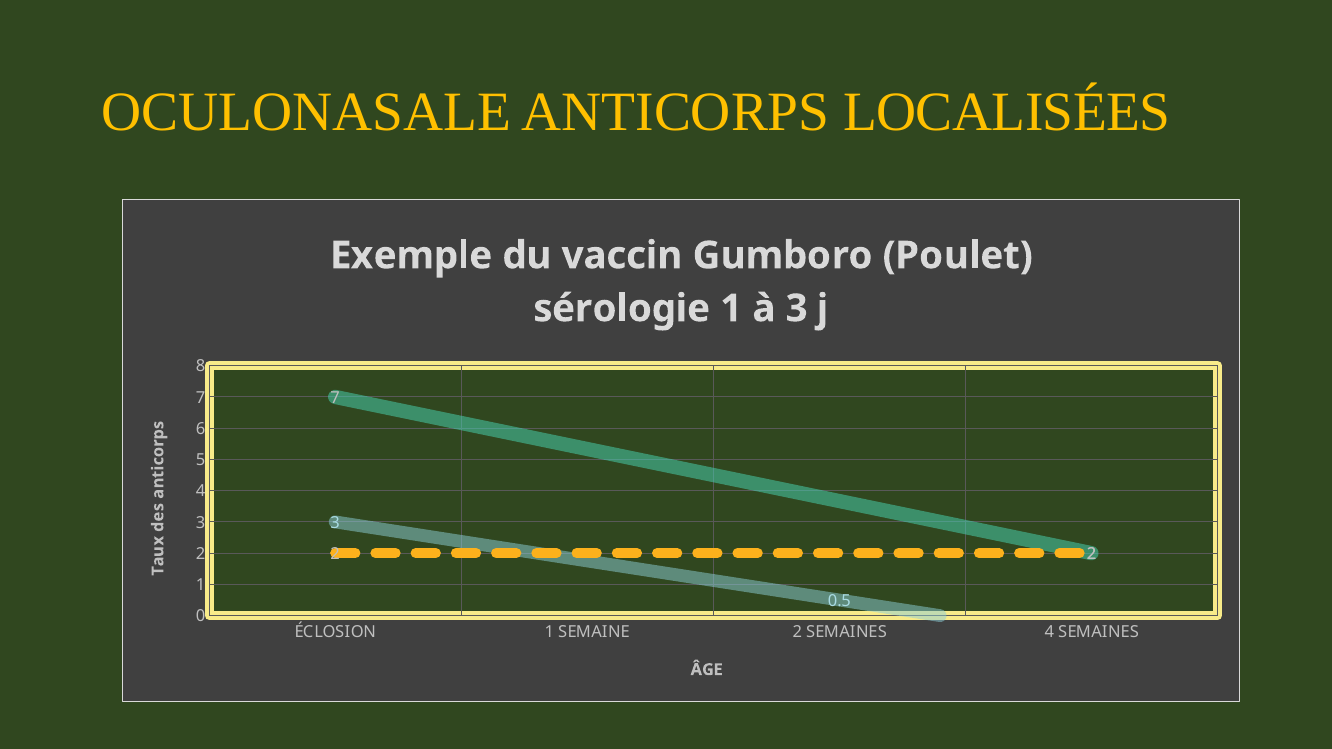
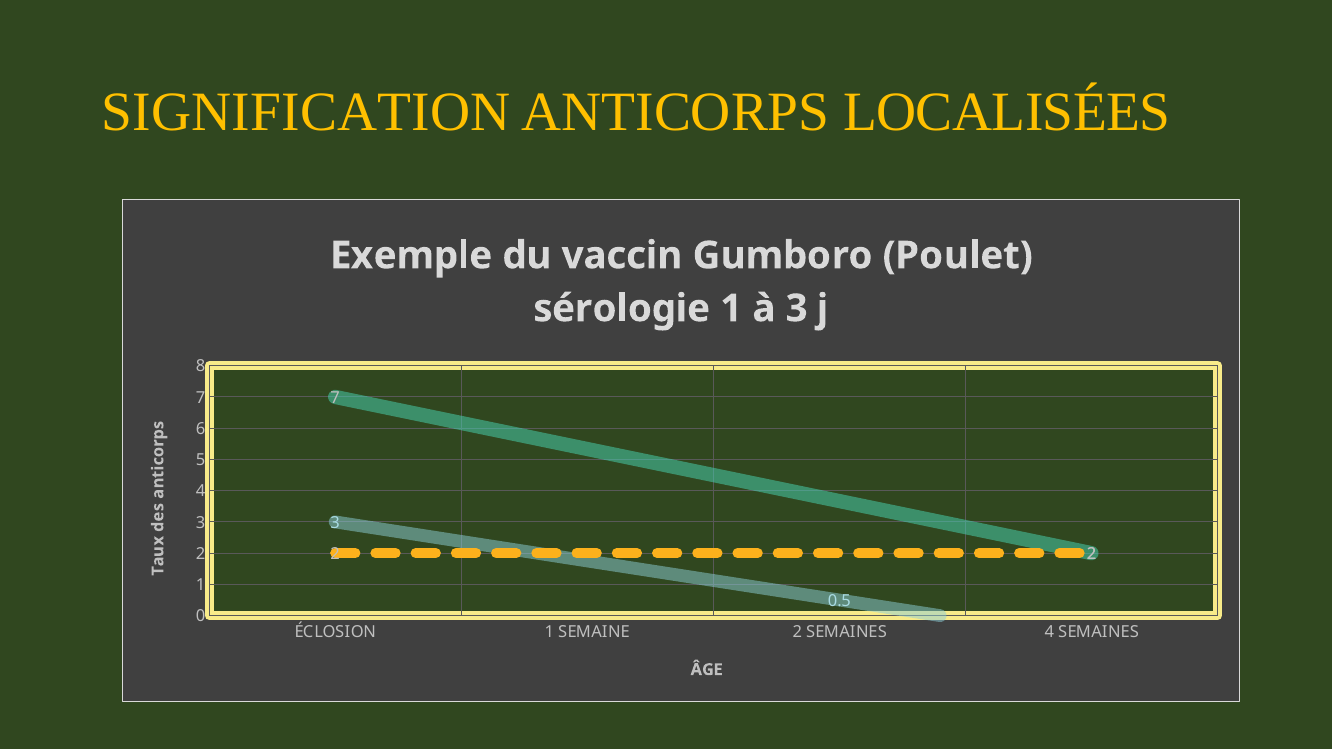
OCULONASALE: OCULONASALE -> SIGNIFICATION
